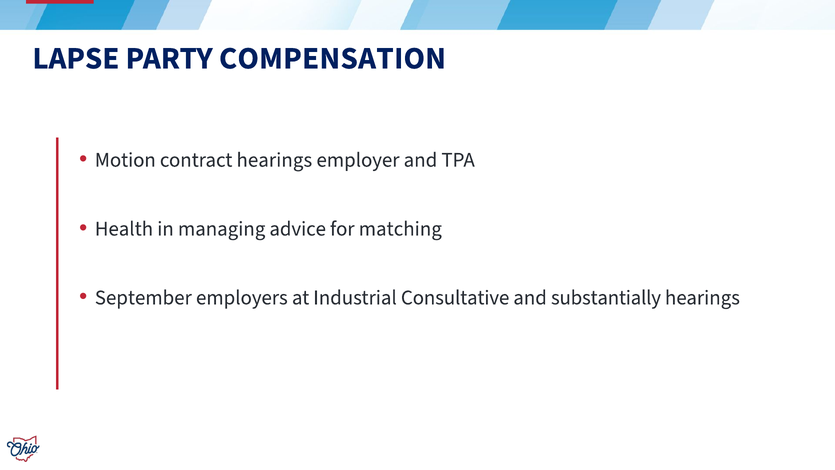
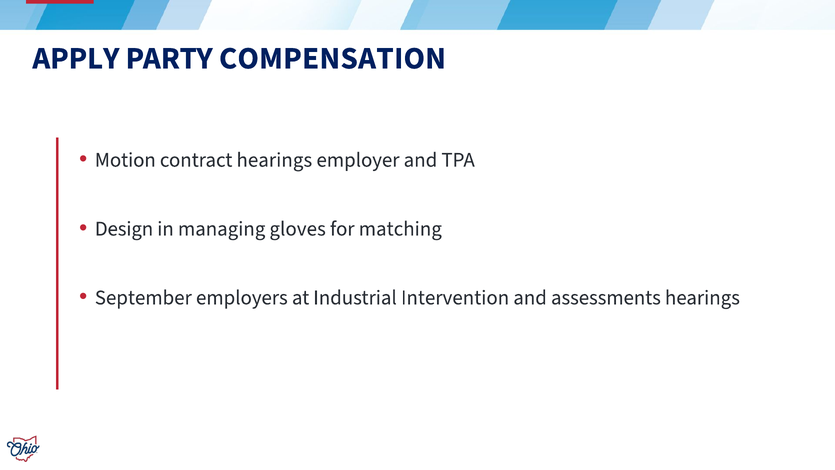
LAPSE: LAPSE -> APPLY
Health: Health -> Design
advice: advice -> gloves
Consultative: Consultative -> Intervention
substantially: substantially -> assessments
